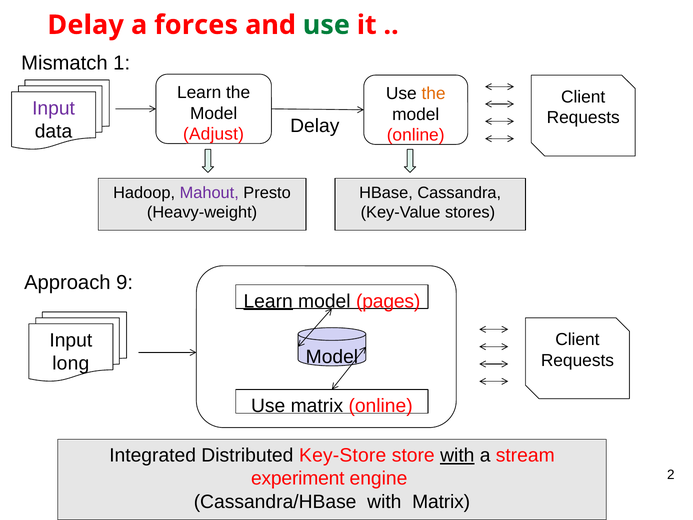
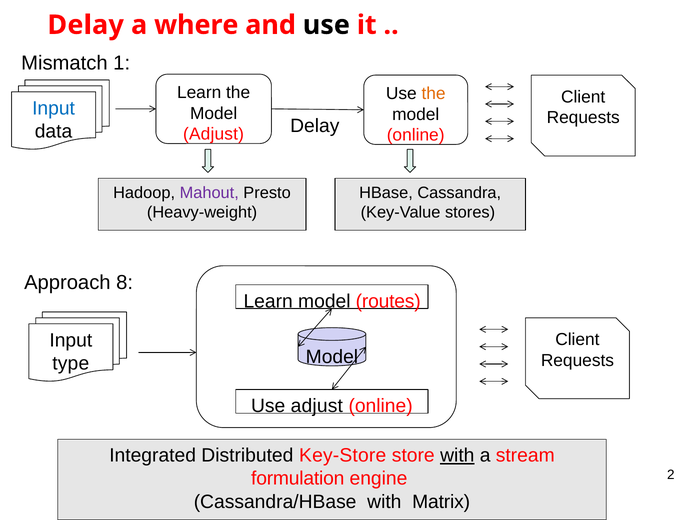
forces: forces -> where
use at (326, 25) colour: green -> black
Input at (54, 108) colour: purple -> blue
9: 9 -> 8
Learn at (268, 301) underline: present -> none
pages: pages -> routes
long: long -> type
Use matrix: matrix -> adjust
experiment: experiment -> formulation
